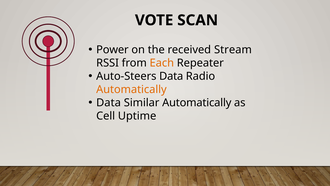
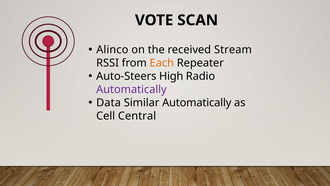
Power: Power -> Alinco
Auto-Steers Data: Data -> High
Automatically at (131, 89) colour: orange -> purple
Uptime: Uptime -> Central
